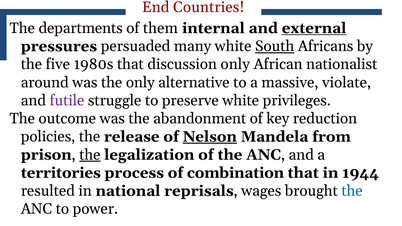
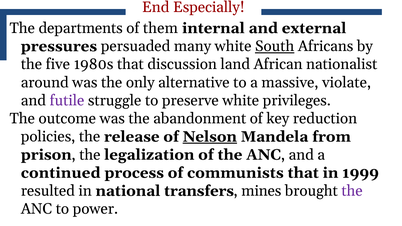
Countries: Countries -> Especially
external underline: present -> none
discussion only: only -> land
the at (90, 155) underline: present -> none
territories: territories -> continued
combination: combination -> communists
1944: 1944 -> 1999
reprisals: reprisals -> transfers
wages: wages -> mines
the at (352, 191) colour: blue -> purple
